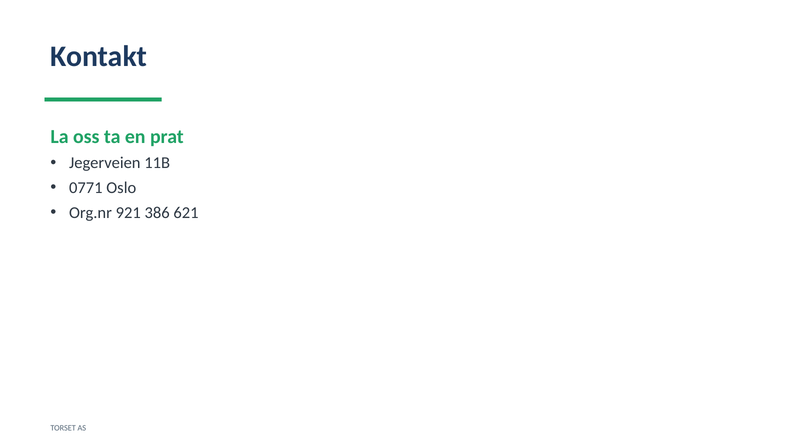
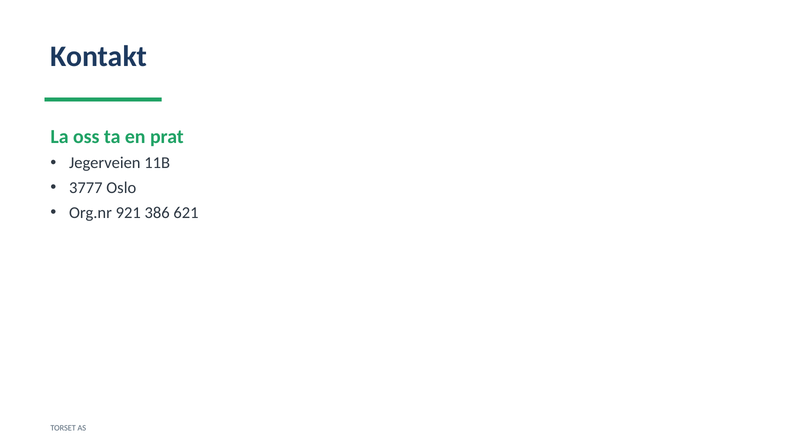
0771: 0771 -> 3777
